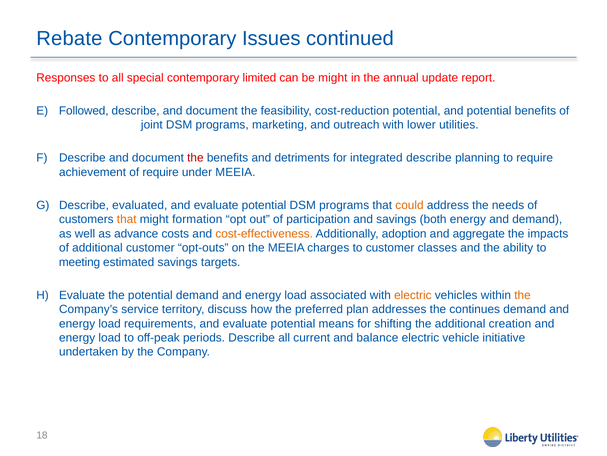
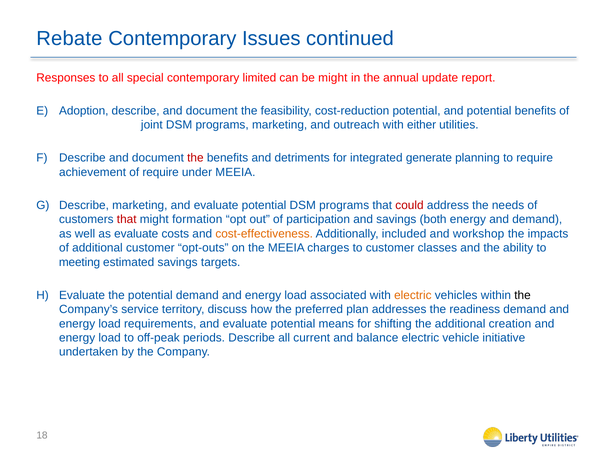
Followed: Followed -> Adoption
lower: lower -> either
integrated describe: describe -> generate
Describe evaluated: evaluated -> marketing
could colour: orange -> red
that at (127, 219) colour: orange -> red
as advance: advance -> evaluate
adoption: adoption -> included
aggregate: aggregate -> workshop
the at (523, 295) colour: orange -> black
continues: continues -> readiness
